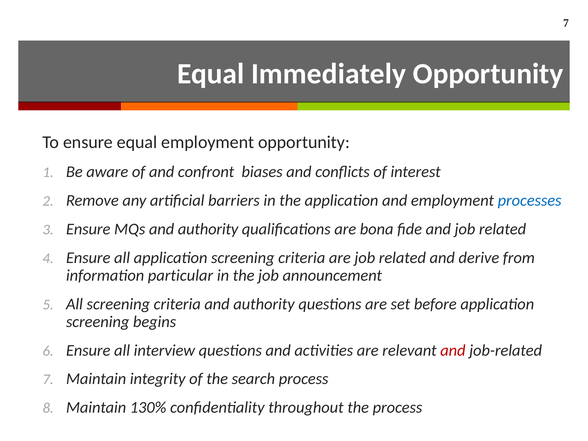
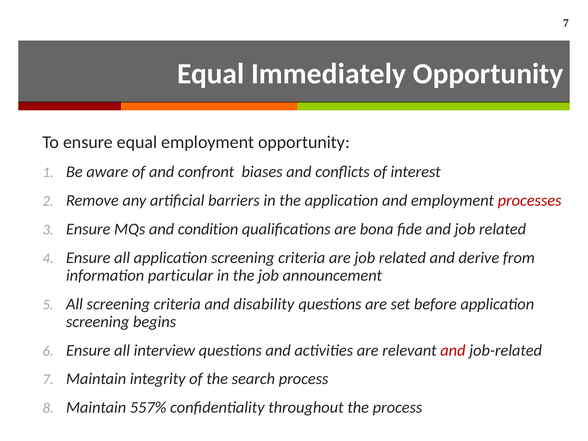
processes colour: blue -> red
MQs and authority: authority -> condition
criteria and authority: authority -> disability
130%: 130% -> 557%
